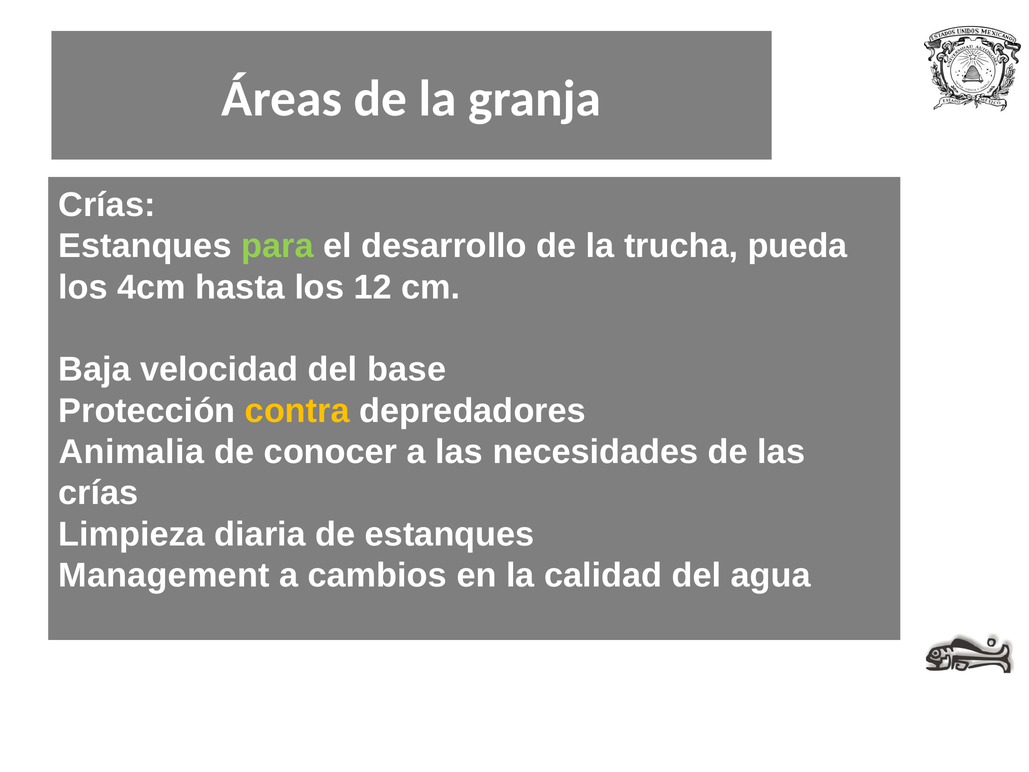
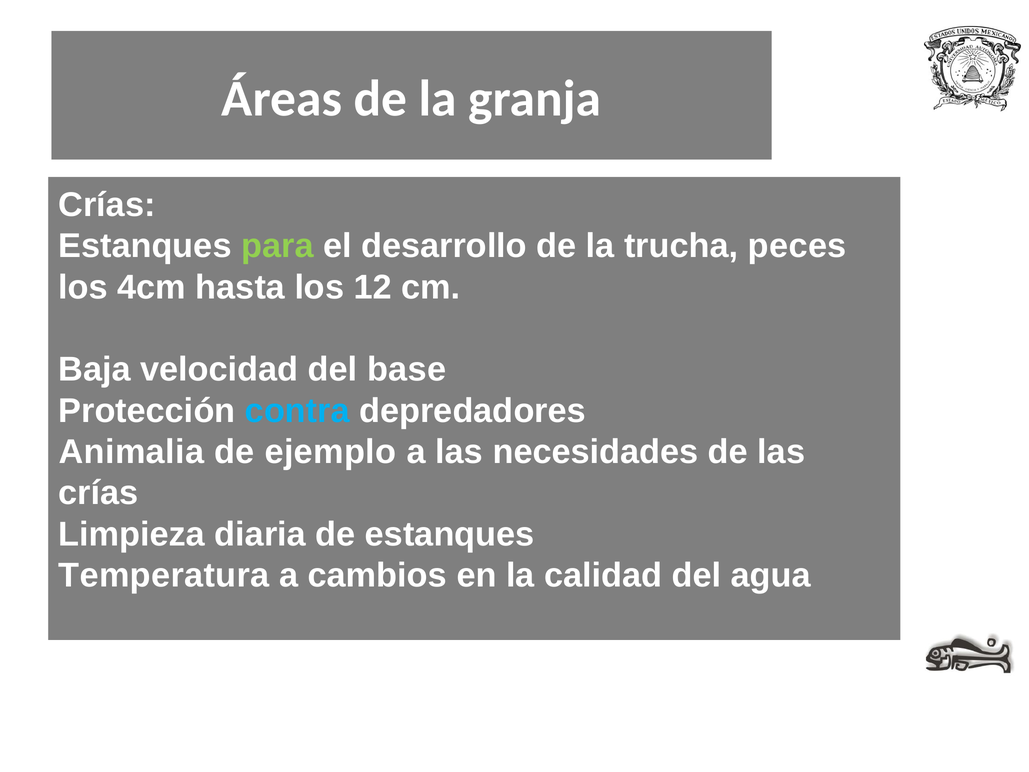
pueda: pueda -> peces
contra colour: yellow -> light blue
conocer: conocer -> ejemplo
Management: Management -> Temperatura
